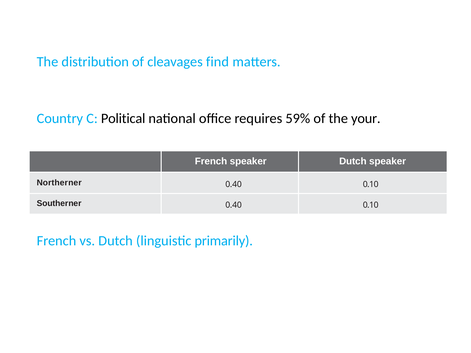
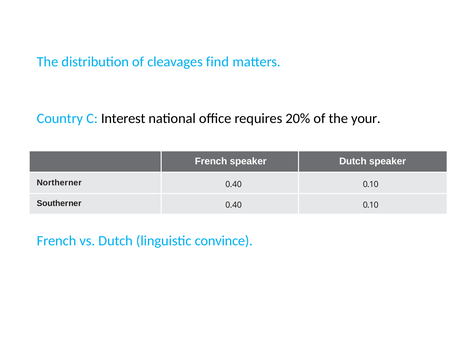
Political: Political -> Interest
59%: 59% -> 20%
primarily: primarily -> convince
